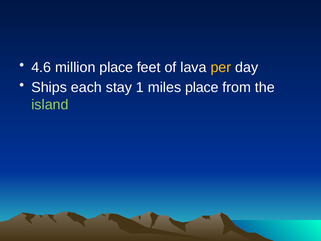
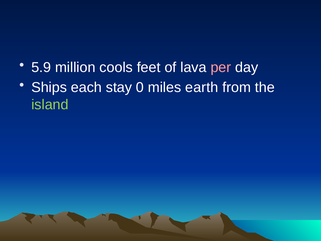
4.6: 4.6 -> 5.9
million place: place -> cools
per colour: yellow -> pink
1: 1 -> 0
miles place: place -> earth
